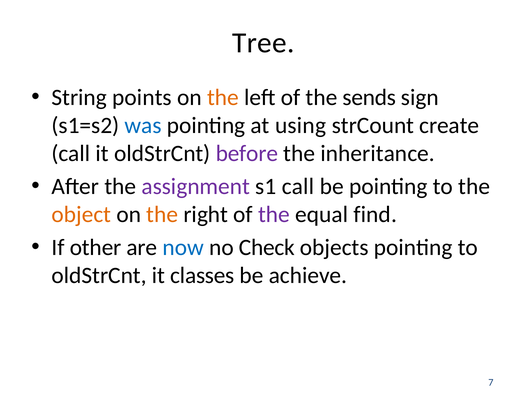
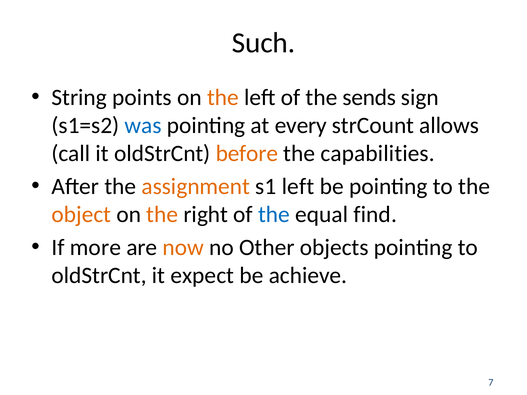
Tree: Tree -> Such
using: using -> every
create: create -> allows
before colour: purple -> orange
inheritance: inheritance -> capabilities
assignment colour: purple -> orange
s1 call: call -> left
the at (274, 215) colour: purple -> blue
other: other -> more
now colour: blue -> orange
Check: Check -> Other
classes: classes -> expect
